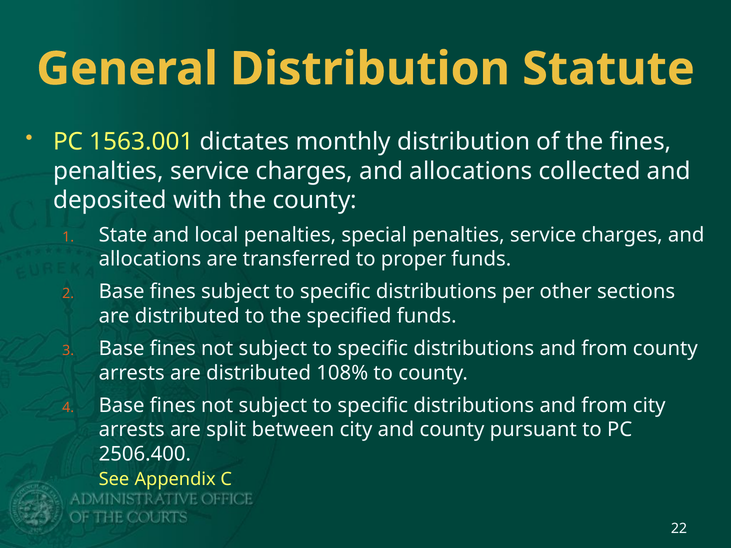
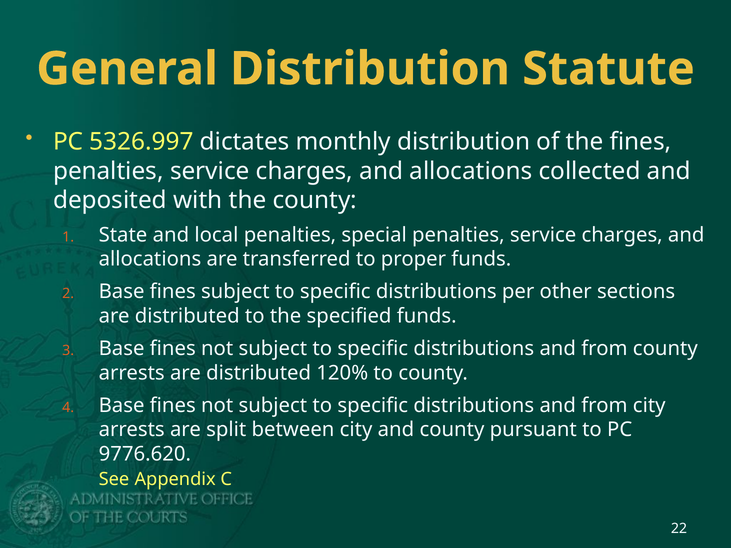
1563.001: 1563.001 -> 5326.997
108%: 108% -> 120%
2506.400: 2506.400 -> 9776.620
